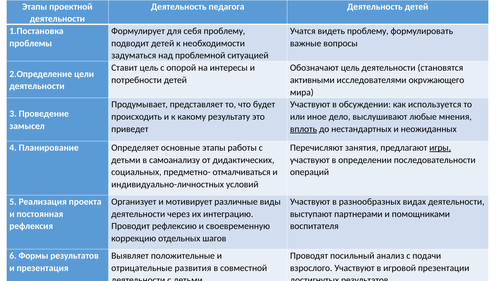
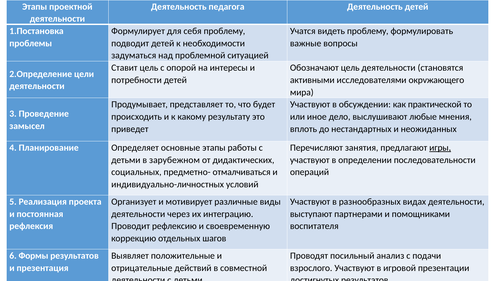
используется: используется -> практической
вплоть underline: present -> none
самоанализу: самоанализу -> зарубежном
развития: развития -> действий
